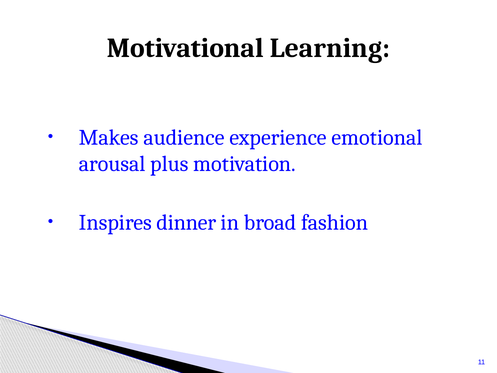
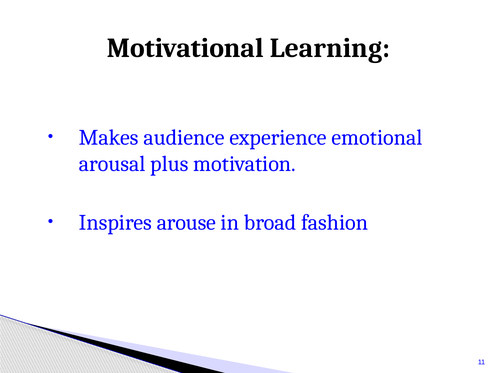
dinner: dinner -> arouse
